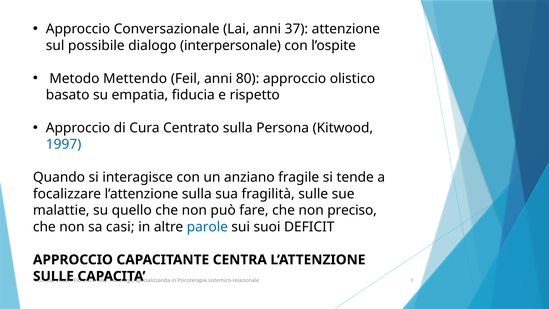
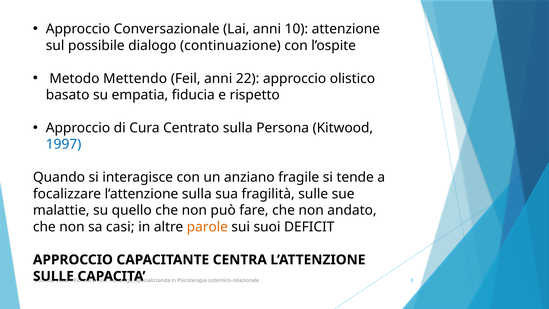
37: 37 -> 10
interpersonale: interpersonale -> continuazione
80: 80 -> 22
preciso: preciso -> andato
parole colour: blue -> orange
